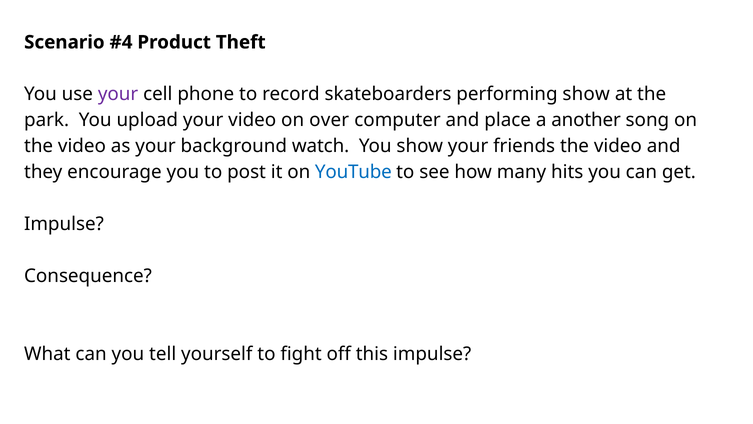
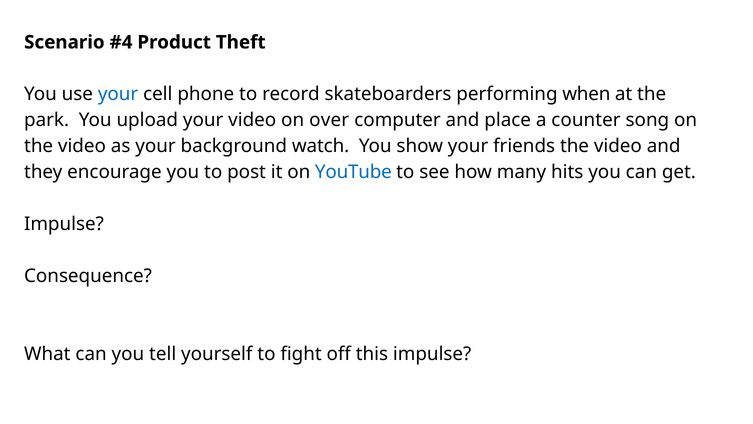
your at (118, 94) colour: purple -> blue
performing show: show -> when
another: another -> counter
